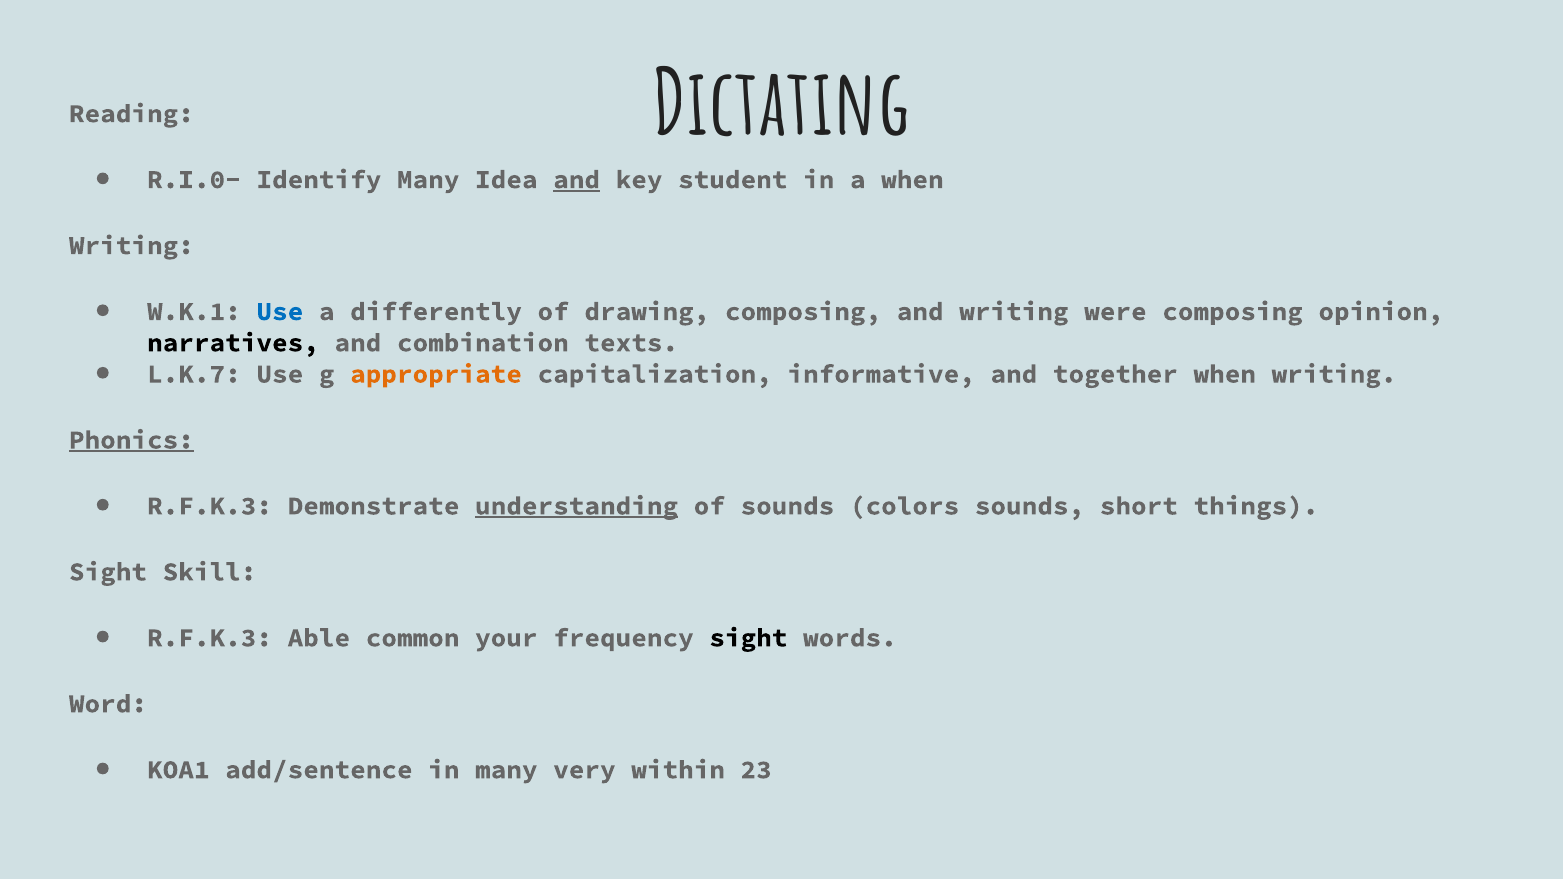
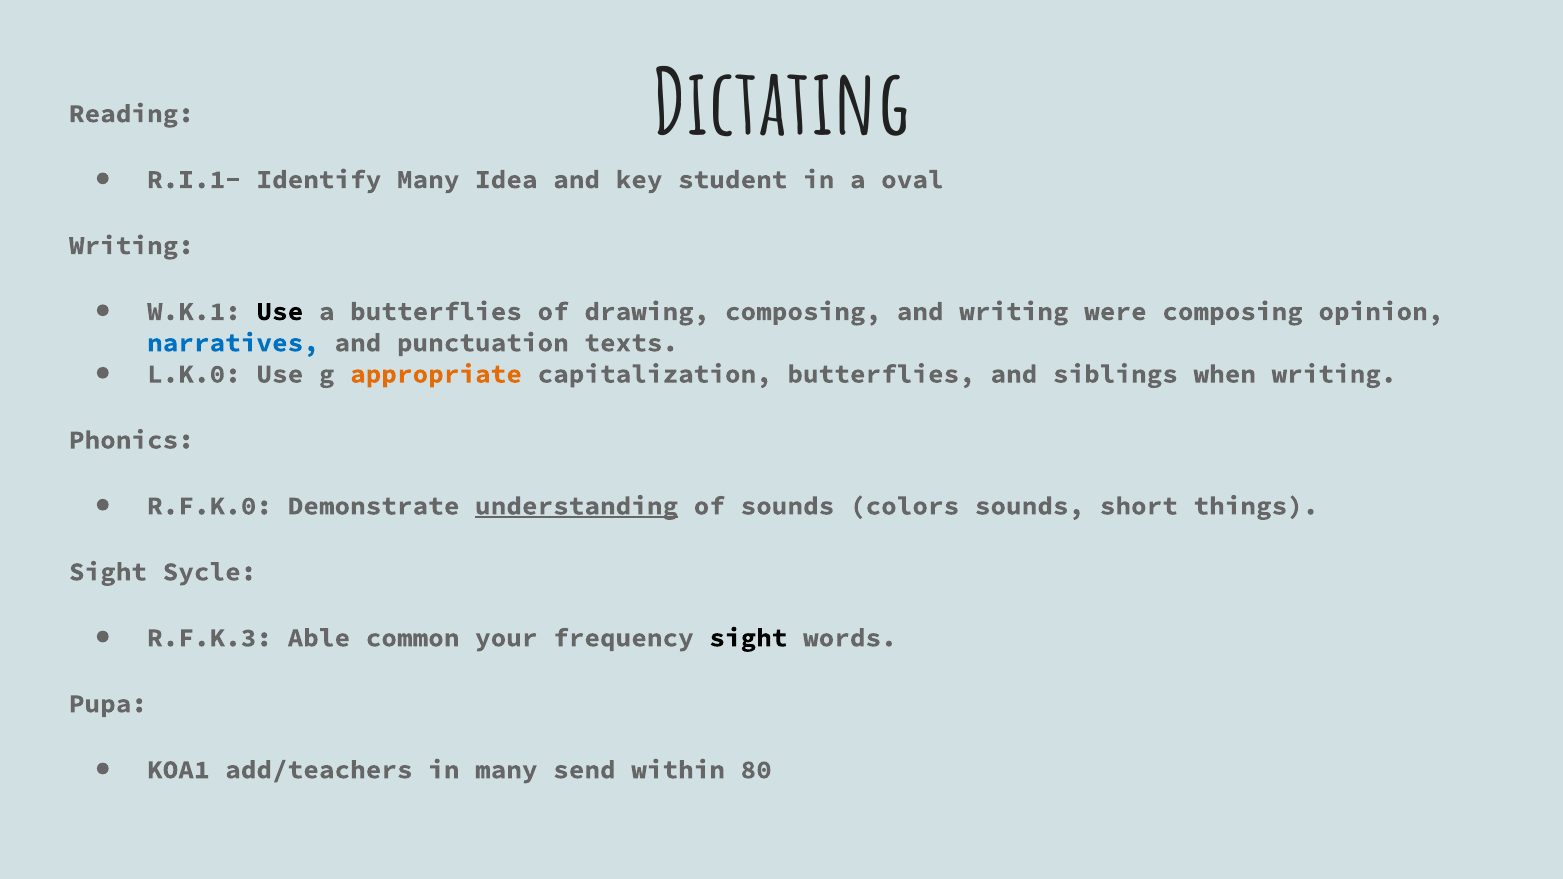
R.I.0-: R.I.0- -> R.I.1-
and at (577, 180) underline: present -> none
a when: when -> oval
Use at (280, 312) colour: blue -> black
a differently: differently -> butterflies
narratives colour: black -> blue
combination: combination -> punctuation
L.K.7: L.K.7 -> L.K.0
capitalization informative: informative -> butterflies
together: together -> siblings
Phonics underline: present -> none
R.F.K.3 at (210, 506): R.F.K.3 -> R.F.K.0
Skill: Skill -> Sycle
Word: Word -> Pupa
add/sentence: add/sentence -> add/teachers
very: very -> send
23: 23 -> 80
